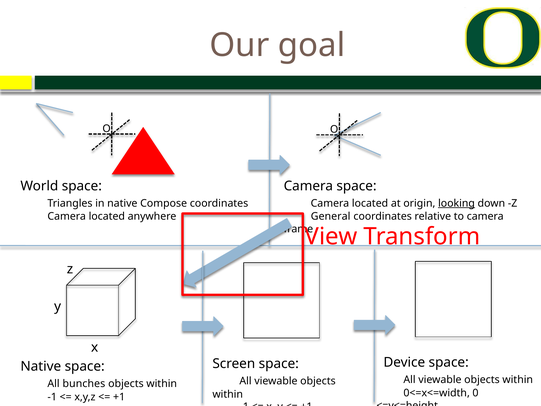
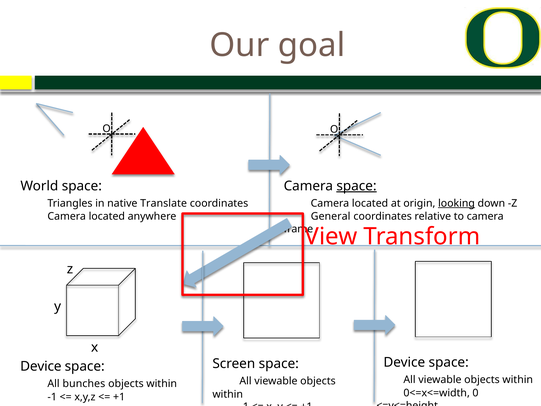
space at (356, 186) underline: none -> present
Compose: Compose -> Translate
Native at (41, 366): Native -> Device
